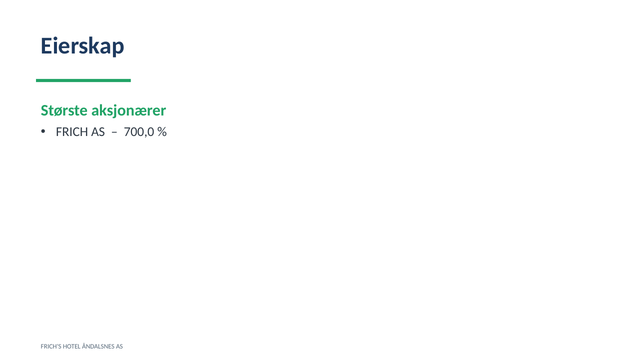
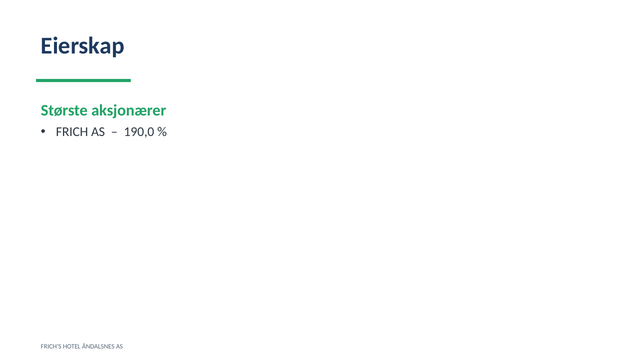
700,0: 700,0 -> 190,0
